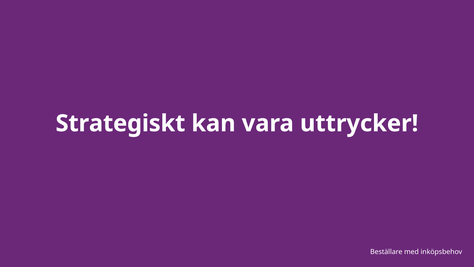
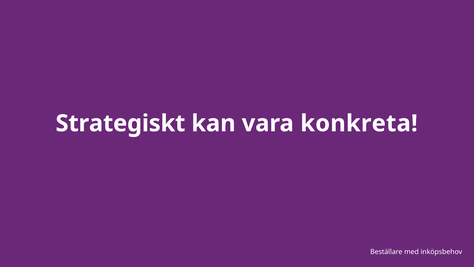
uttrycker: uttrycker -> konkreta
